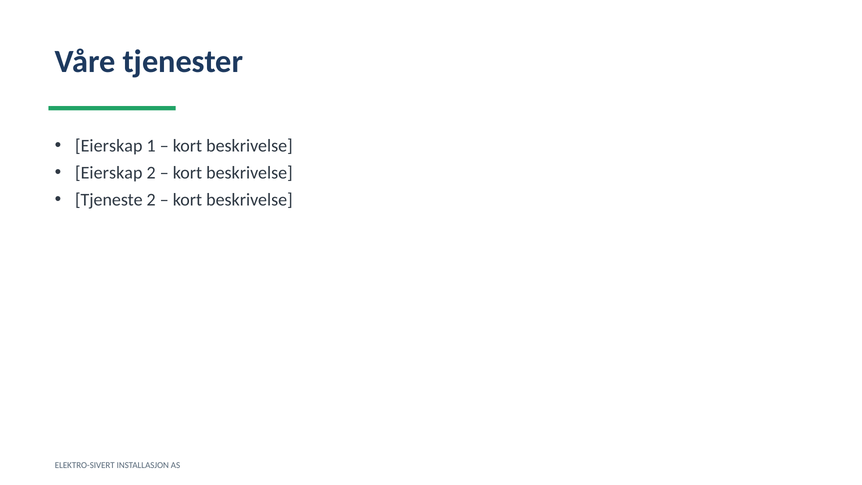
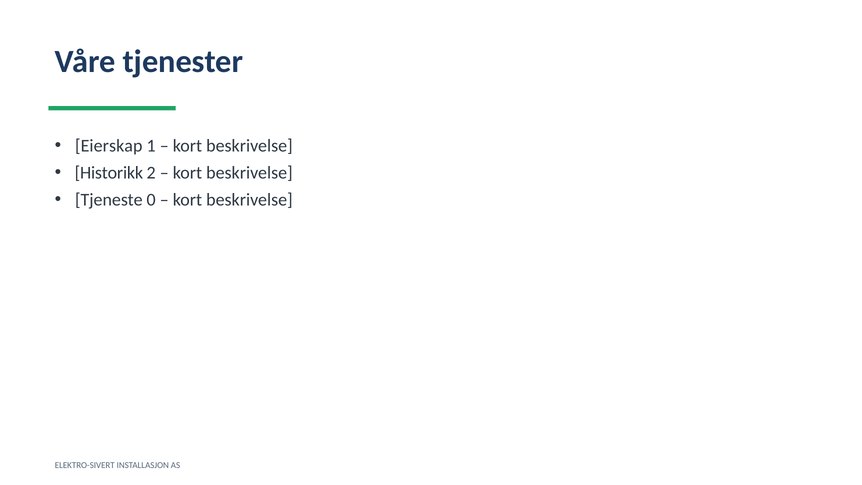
Eierskap at (109, 173): Eierskap -> Historikk
Tjeneste 2: 2 -> 0
